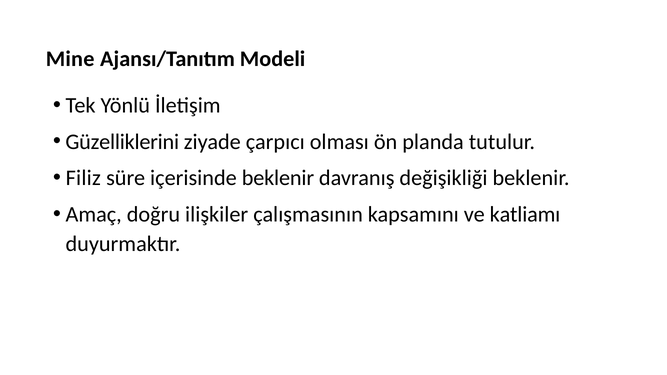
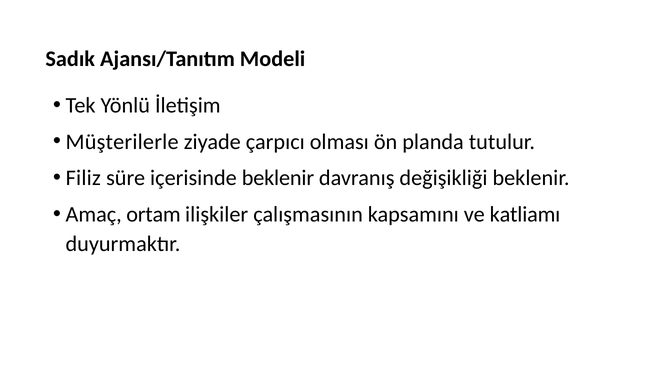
Mine: Mine -> Sadık
Güzelliklerini: Güzelliklerini -> Müşterilerle
doğru: doğru -> ortam
